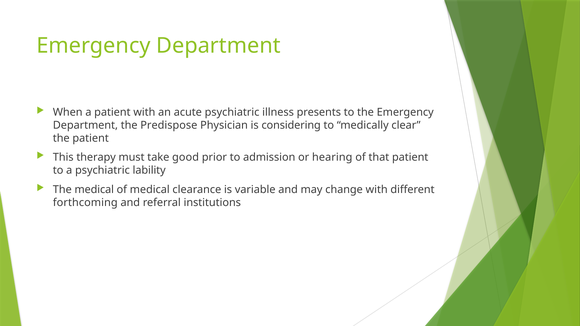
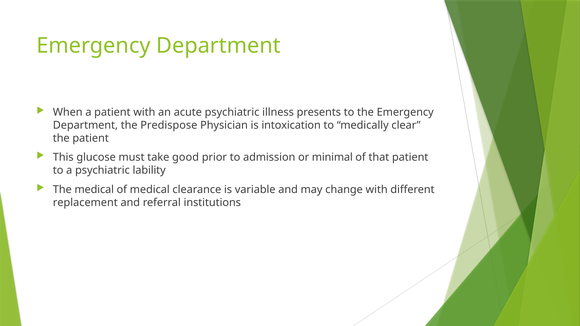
considering: considering -> intoxication
therapy: therapy -> glucose
hearing: hearing -> minimal
forthcoming: forthcoming -> replacement
